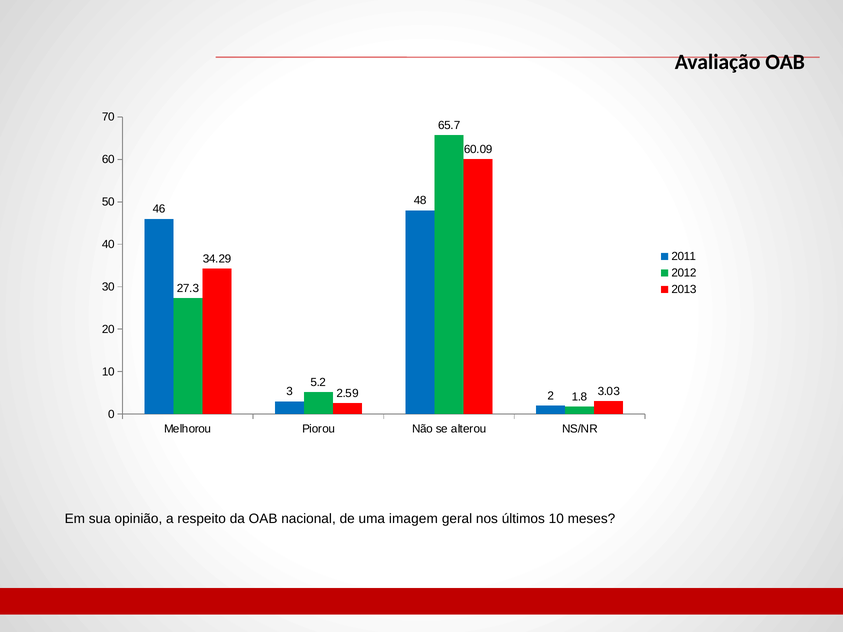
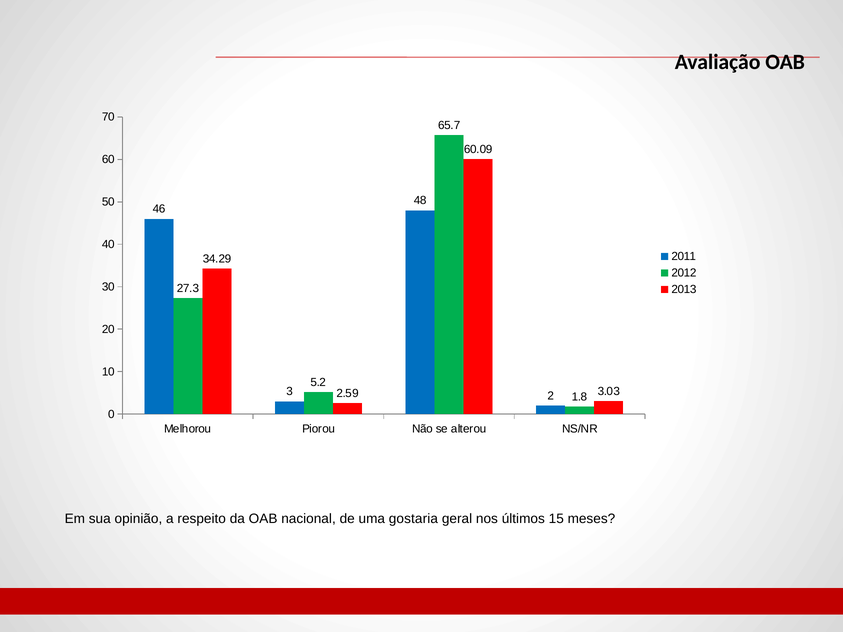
imagem: imagem -> gostaria
últimos 10: 10 -> 15
